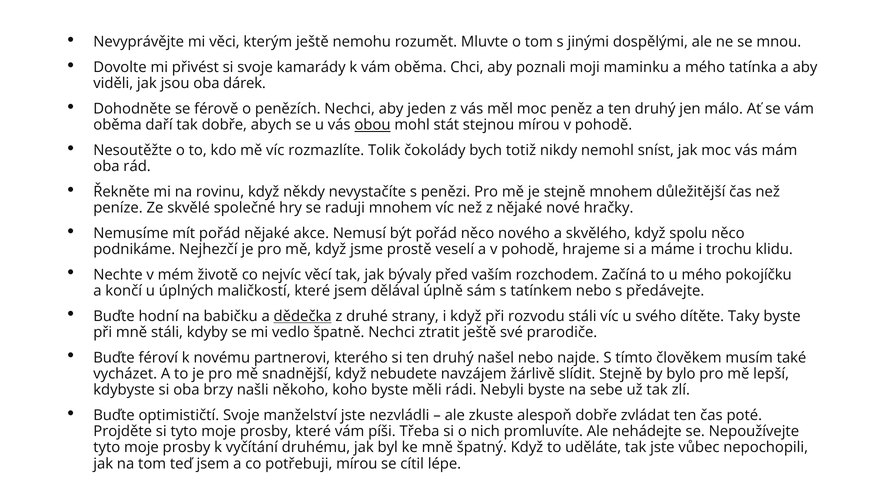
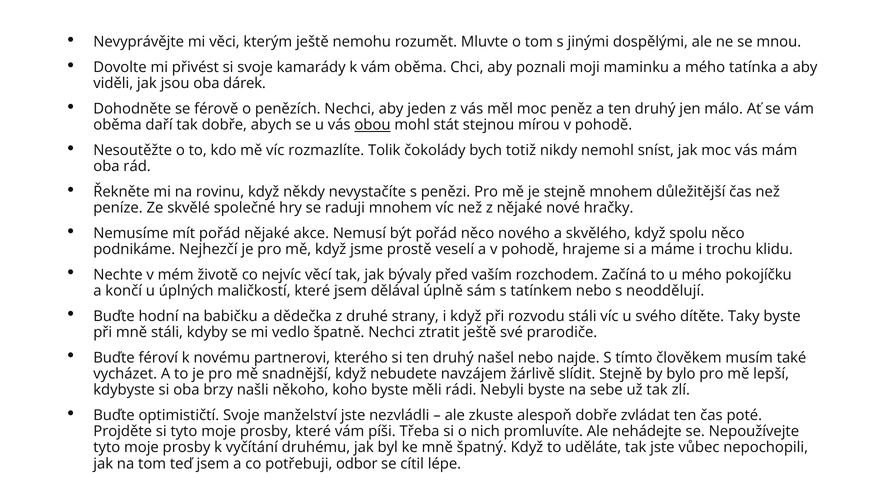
předávejte: předávejte -> neoddělují
dědečka underline: present -> none
potřebuji mírou: mírou -> odbor
